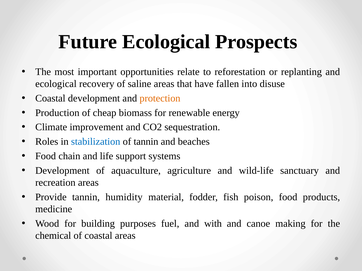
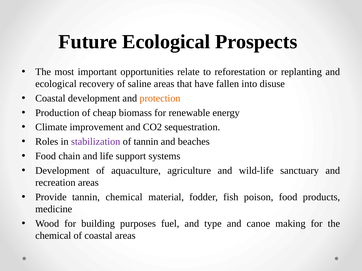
stabilization colour: blue -> purple
tannin humidity: humidity -> chemical
with: with -> type
